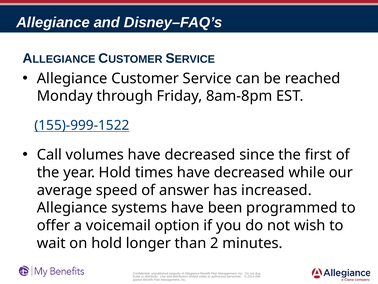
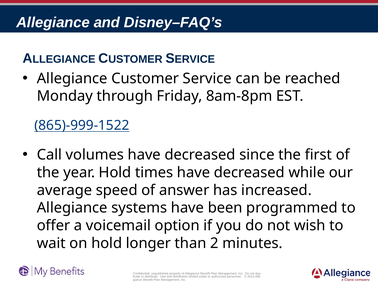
155)-999-1522: 155)-999-1522 -> 865)-999-1522
